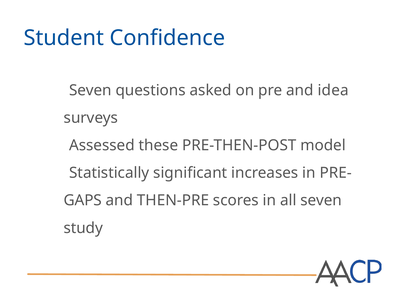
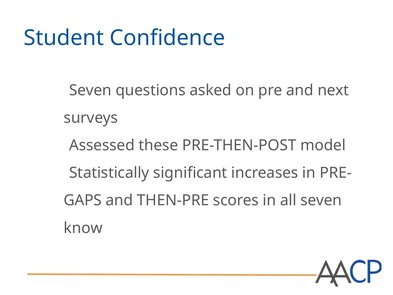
idea: idea -> next
study: study -> know
